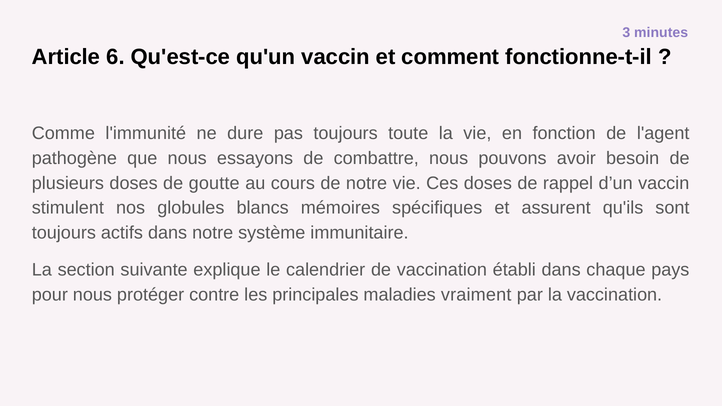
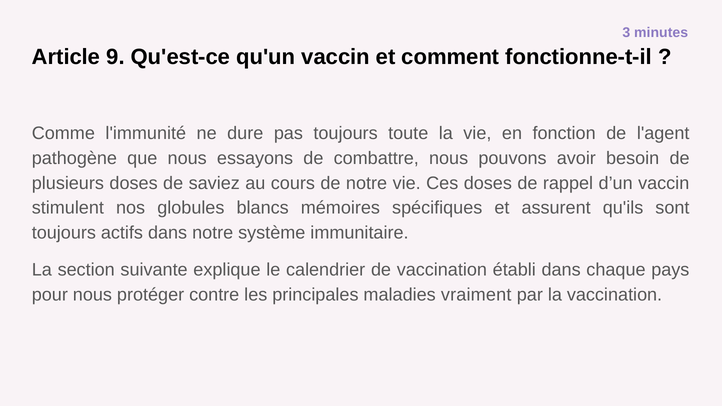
6: 6 -> 9
goutte: goutte -> saviez
